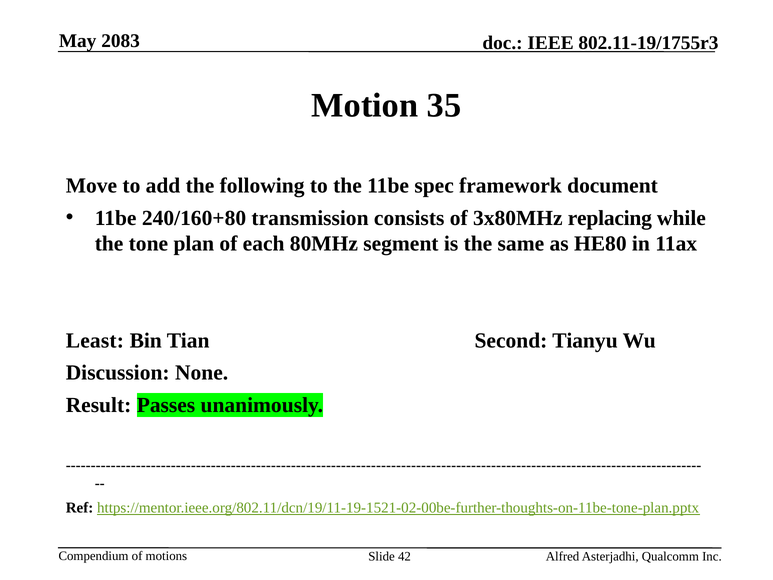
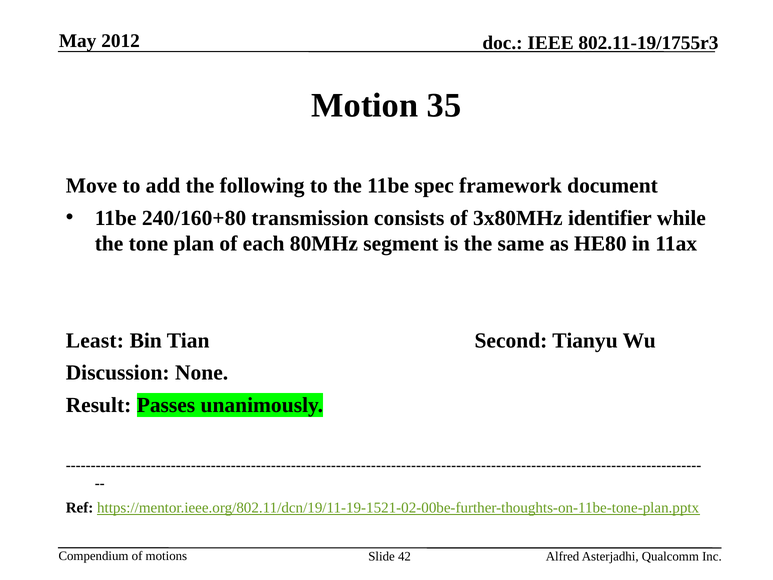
2083: 2083 -> 2012
replacing: replacing -> identifier
